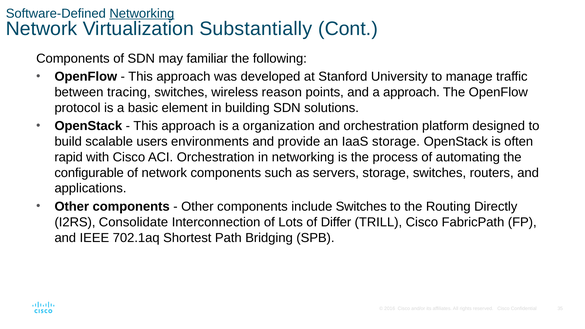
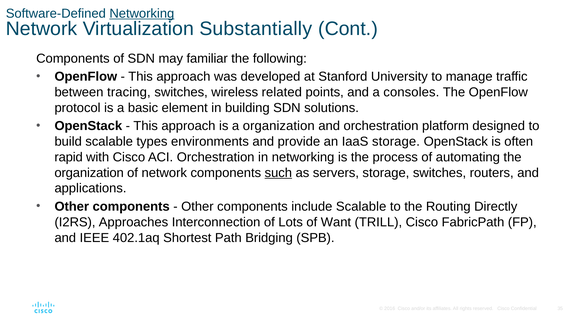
reason: reason -> related
a approach: approach -> consoles
users: users -> types
configurable at (89, 173): configurable -> organization
such underline: none -> present
include Switches: Switches -> Scalable
Consolidate: Consolidate -> Approaches
Differ: Differ -> Want
702.1aq: 702.1aq -> 402.1aq
